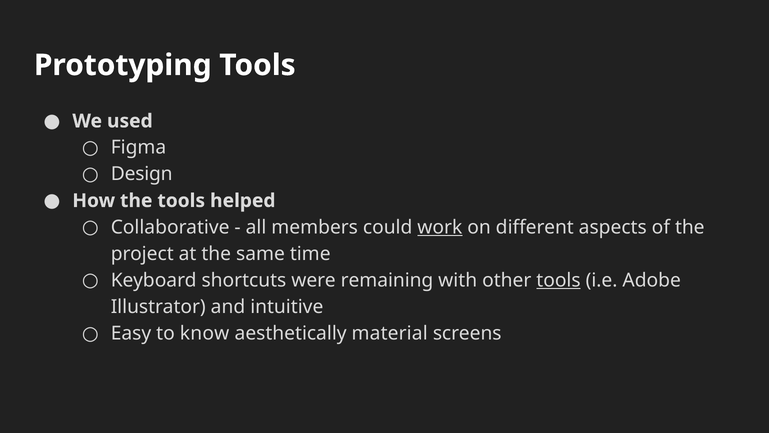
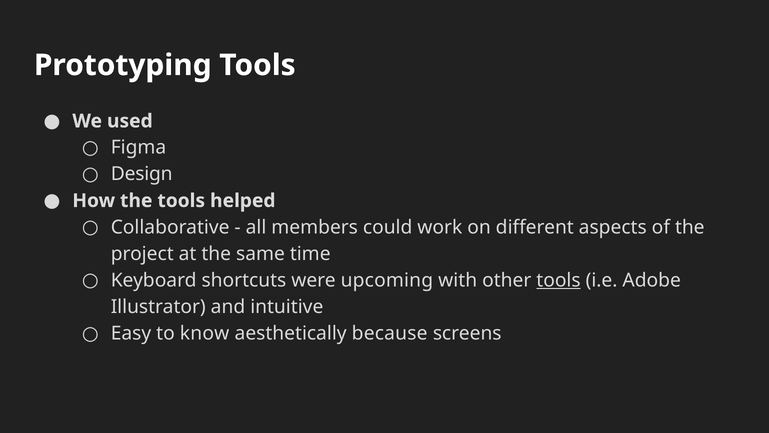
work underline: present -> none
remaining: remaining -> upcoming
material: material -> because
